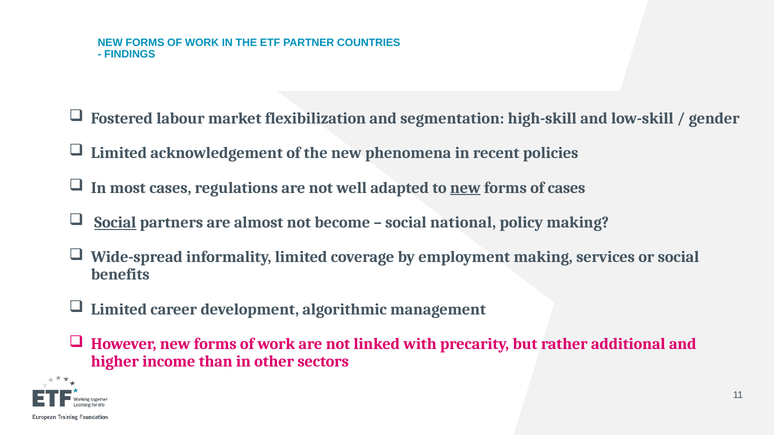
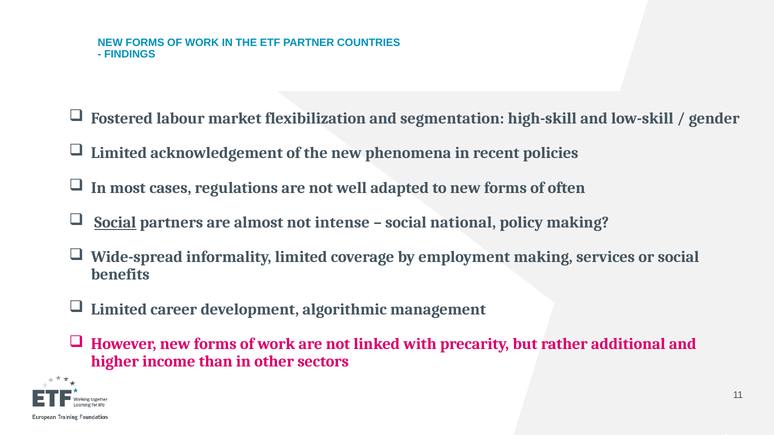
new at (465, 188) underline: present -> none
of cases: cases -> often
become: become -> intense
